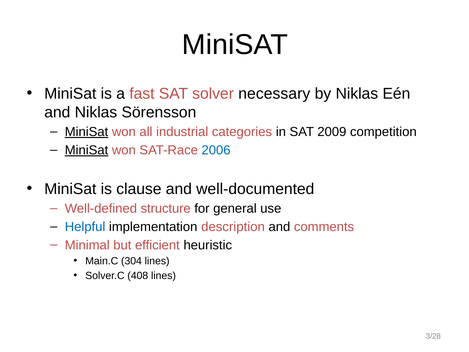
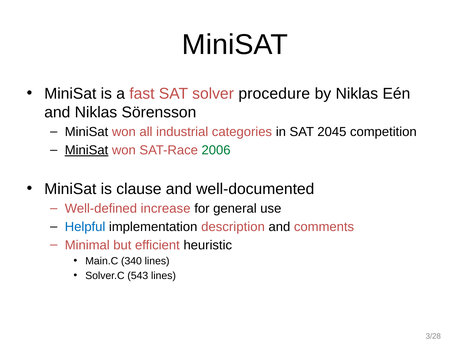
necessary: necessary -> procedure
MiniSat at (87, 132) underline: present -> none
2009: 2009 -> 2045
2006 colour: blue -> green
structure: structure -> increase
304: 304 -> 340
408: 408 -> 543
